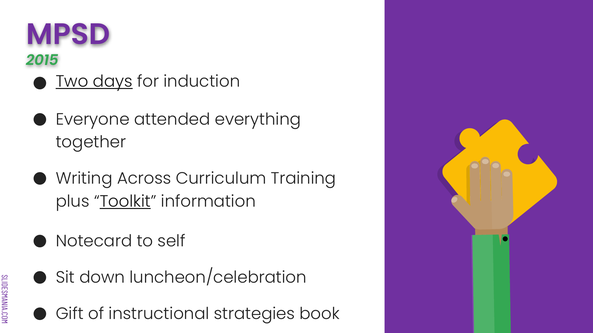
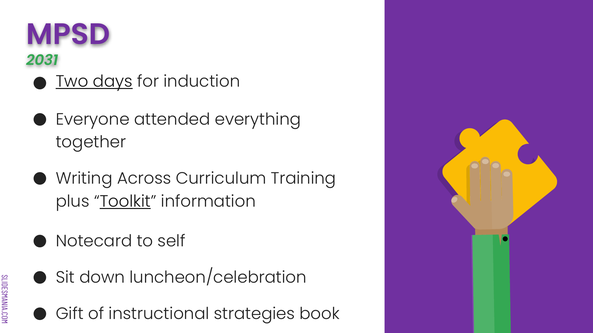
2015: 2015 -> 2031
